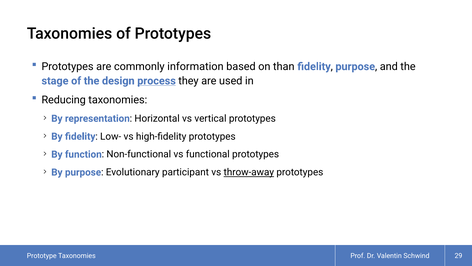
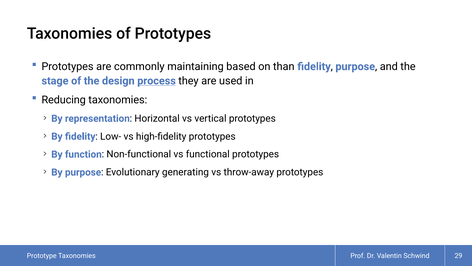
information: information -> maintaining
participant: participant -> generating
throw-away underline: present -> none
